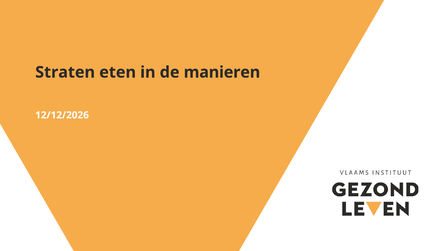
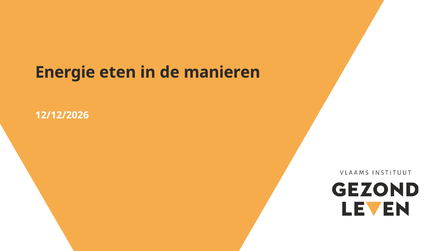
Straten: Straten -> Energie
